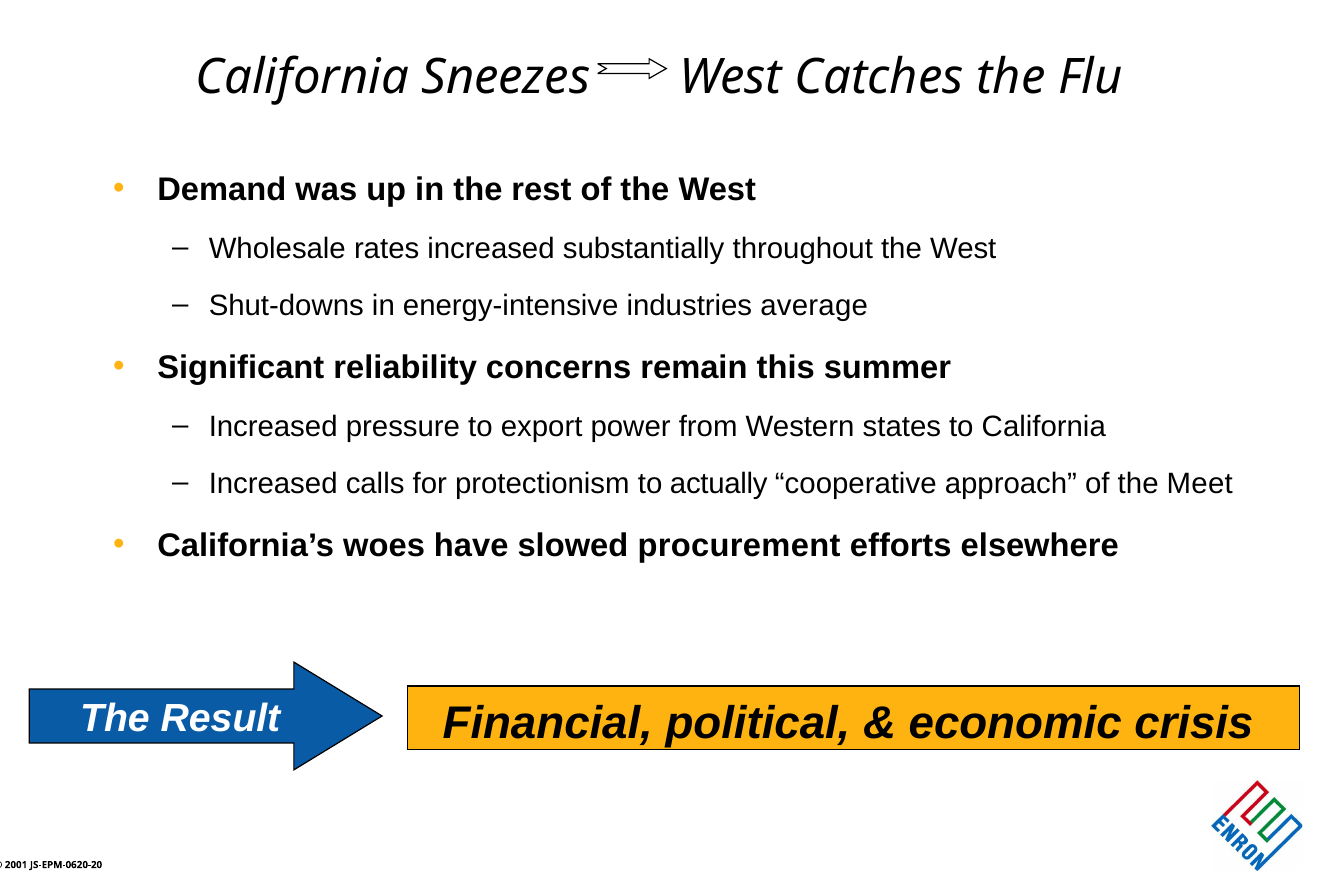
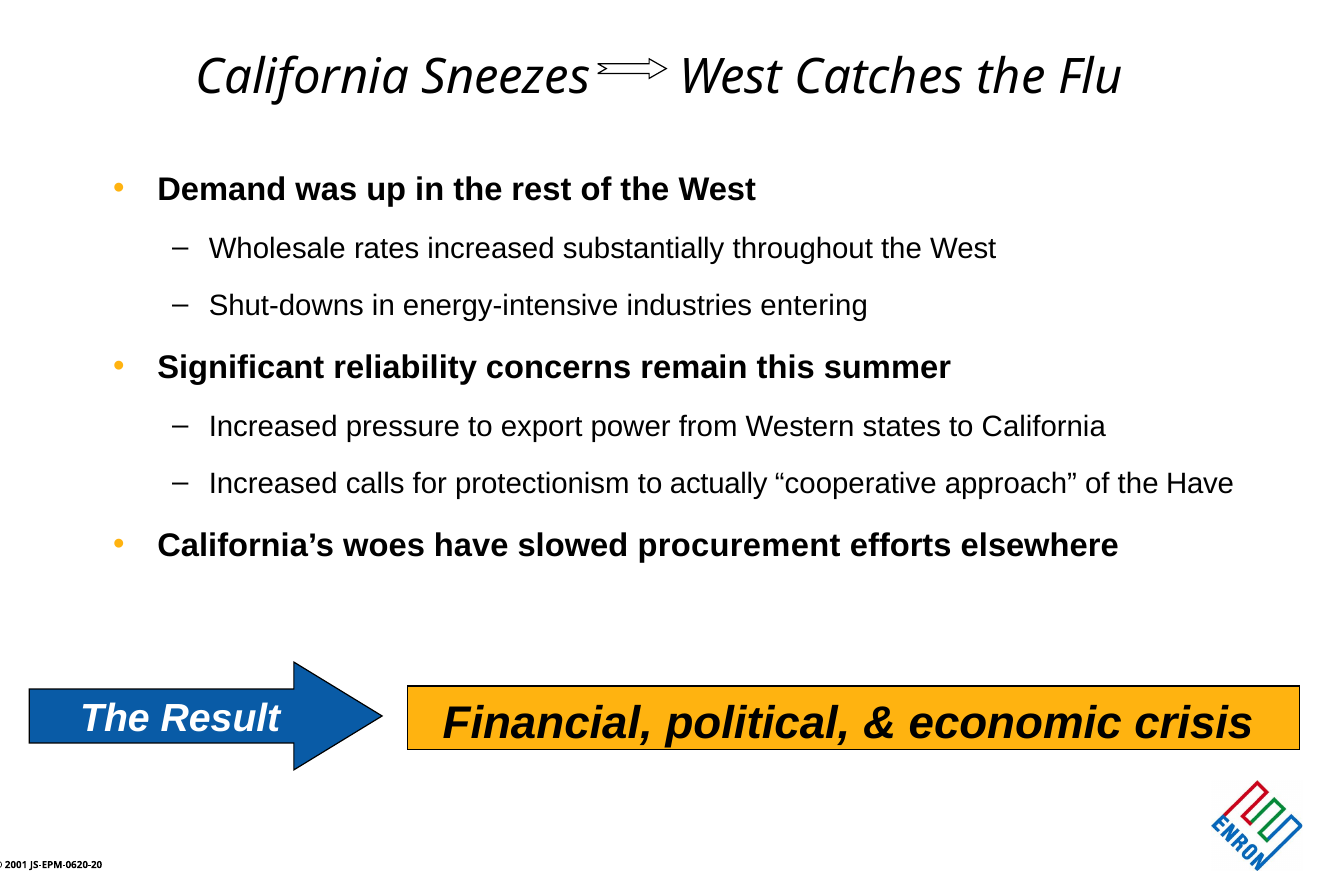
average: average -> entering
the Meet: Meet -> Have
